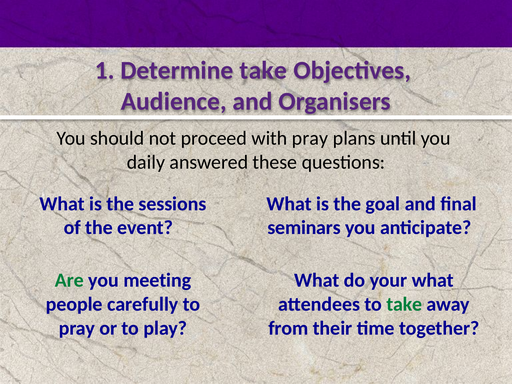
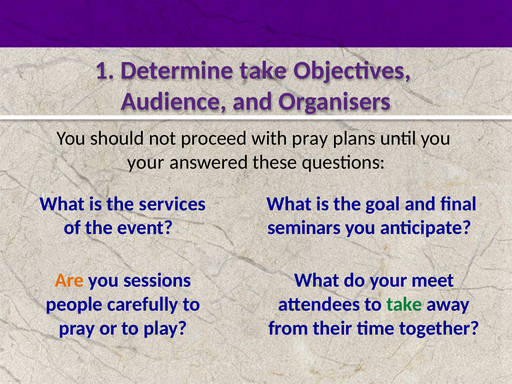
daily at (146, 162): daily -> your
sessions: sessions -> services
Are colour: green -> orange
meeting: meeting -> sessions
your what: what -> meet
